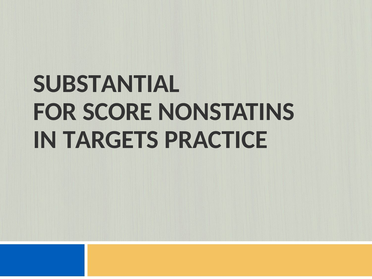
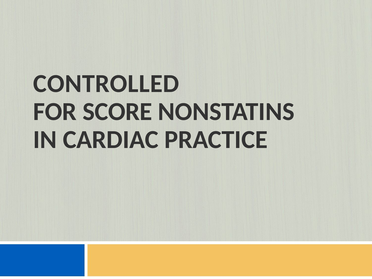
SUBSTANTIAL: SUBSTANTIAL -> CONTROLLED
TARGETS: TARGETS -> CARDIAC
